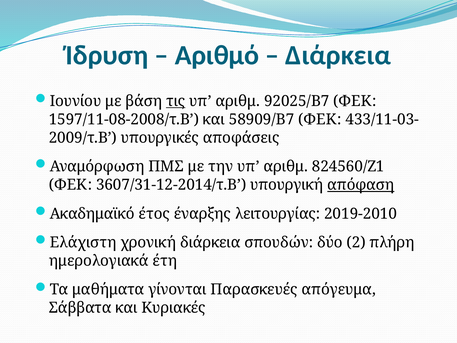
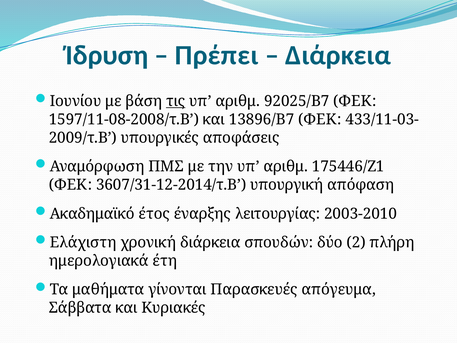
Αριθμό: Αριθμό -> Πρέπει
58909/Β7: 58909/Β7 -> 13896/Β7
824560/Ζ1: 824560/Ζ1 -> 175446/Ζ1
απόφαση underline: present -> none
2019-2010: 2019-2010 -> 2003-2010
